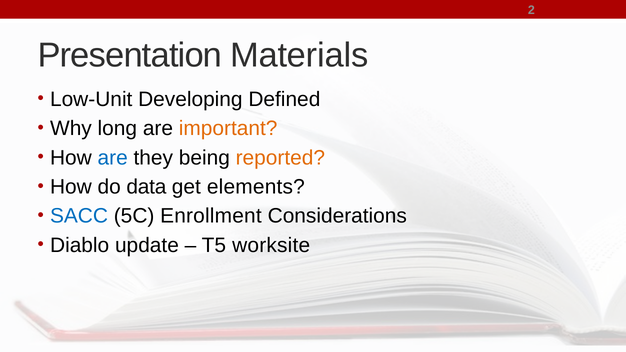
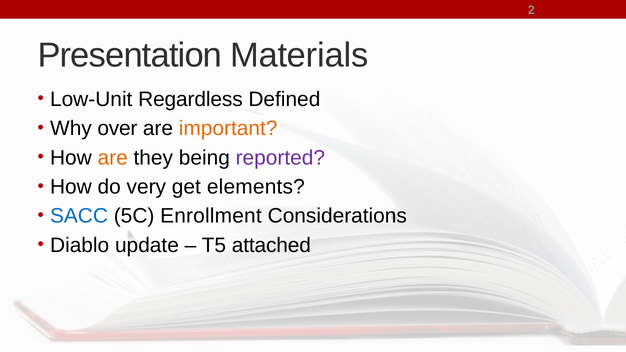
Developing: Developing -> Regardless
long: long -> over
are at (113, 158) colour: blue -> orange
reported colour: orange -> purple
data: data -> very
worksite: worksite -> attached
